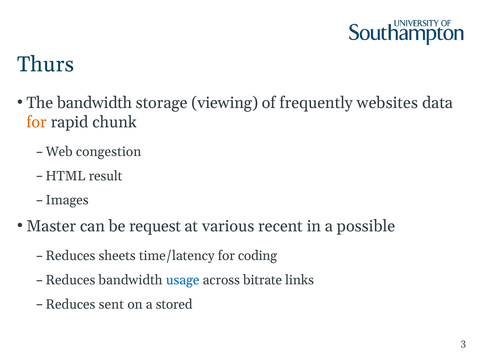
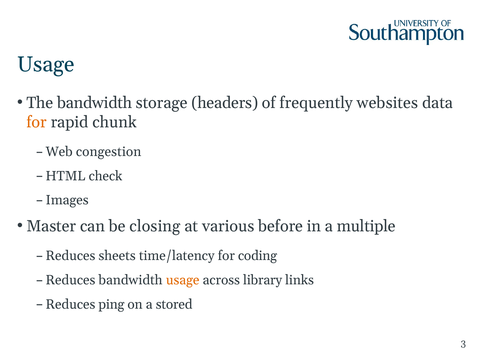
Thurs at (46, 64): Thurs -> Usage
viewing: viewing -> headers
result: result -> check
request: request -> closing
recent: recent -> before
possible: possible -> multiple
usage at (183, 279) colour: blue -> orange
bitrate: bitrate -> library
sent: sent -> ping
